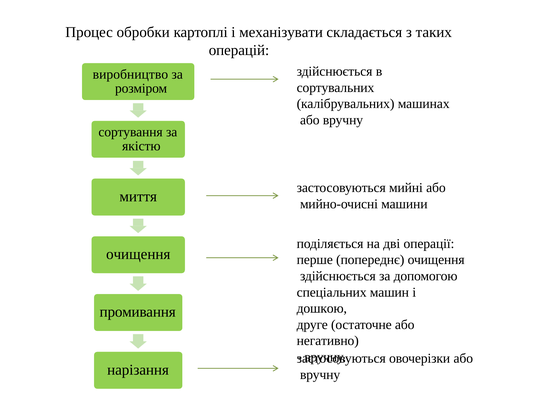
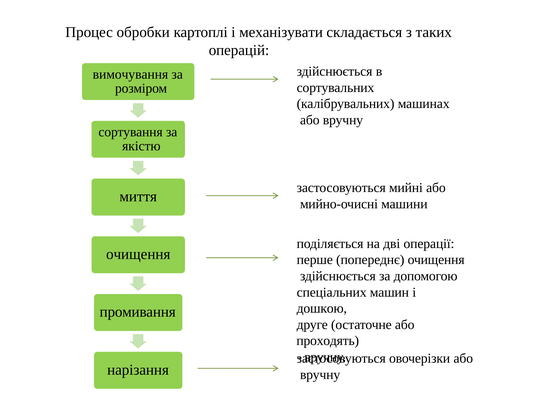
виробництво: виробництво -> вимочування
негативно: негативно -> проходять
